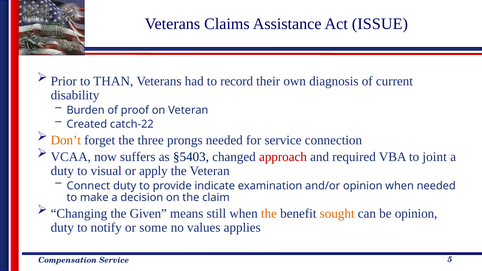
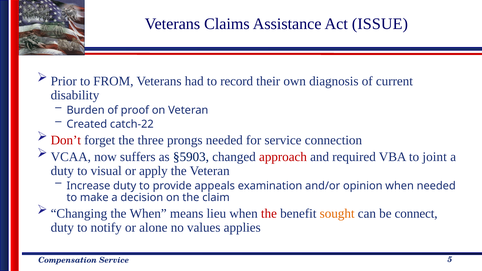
THAN: THAN -> FROM
Don’t colour: orange -> red
§5403: §5403 -> §5903
Connect: Connect -> Increase
indicate: indicate -> appeals
the Given: Given -> When
still: still -> lieu
the at (269, 214) colour: orange -> red
be opinion: opinion -> connect
some: some -> alone
